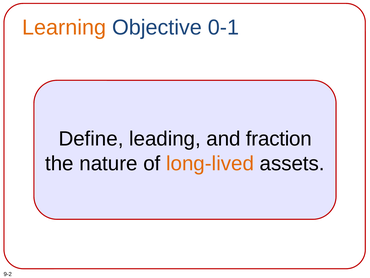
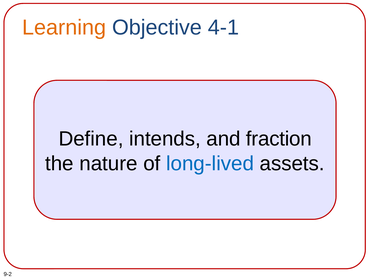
0-1: 0-1 -> 4-1
leading: leading -> intends
long-lived colour: orange -> blue
